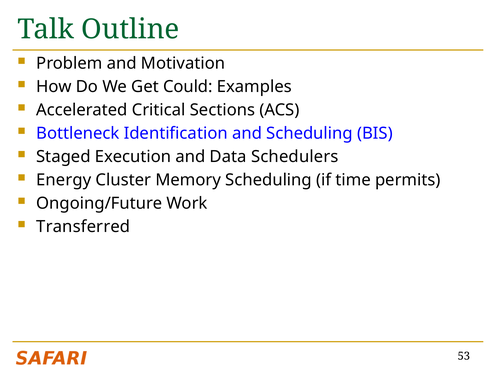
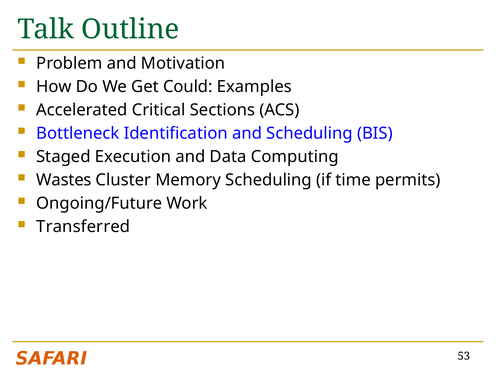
Schedulers: Schedulers -> Computing
Energy: Energy -> Wastes
